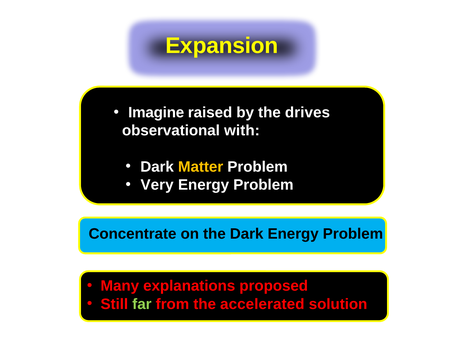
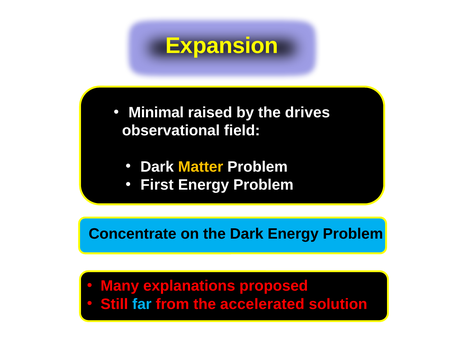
Imagine: Imagine -> Minimal
with: with -> field
Very: Very -> First
far colour: light green -> light blue
